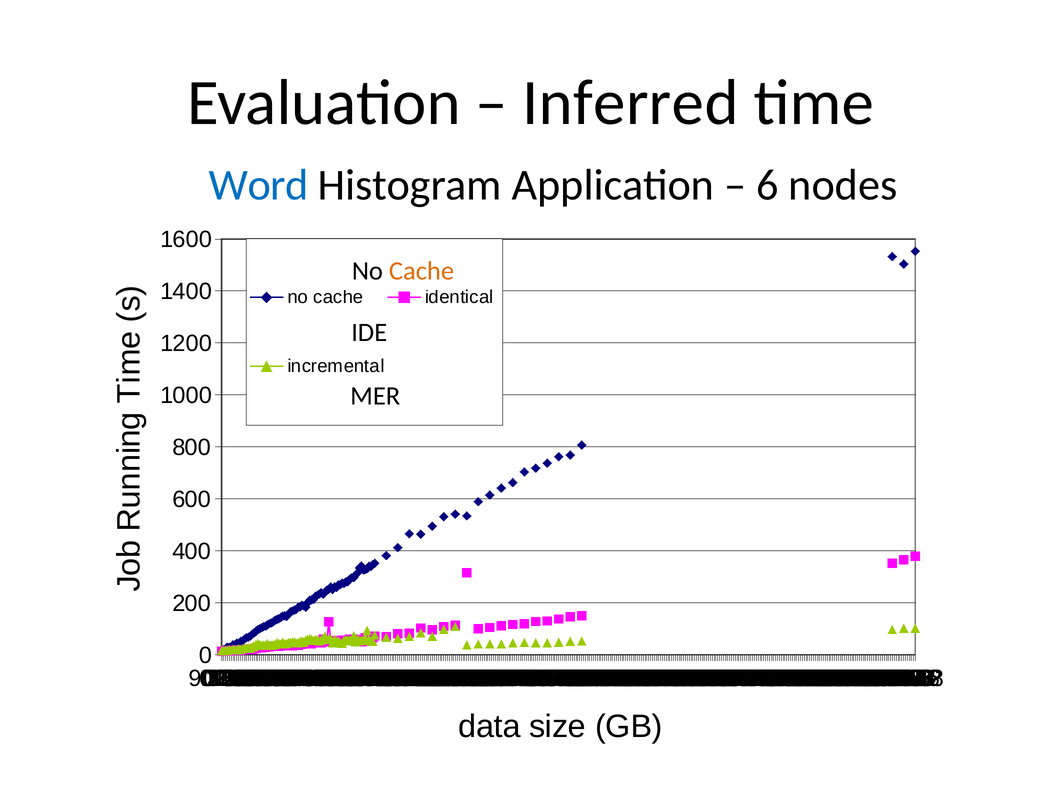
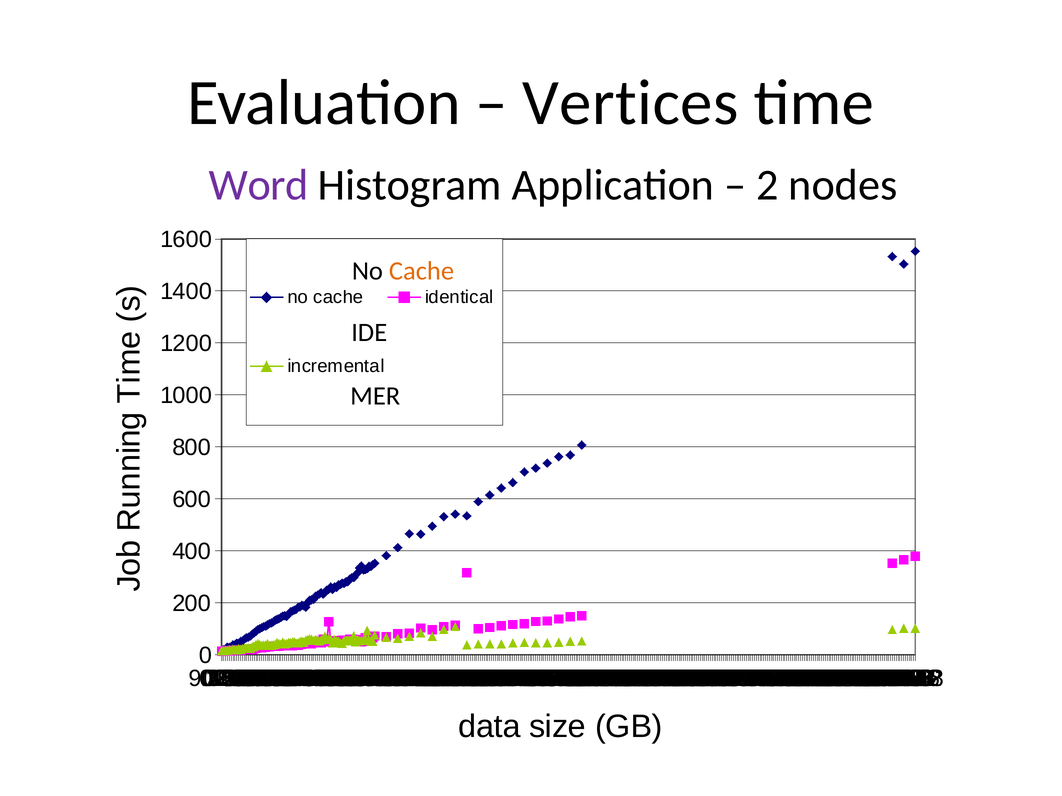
Inferred: Inferred -> Vertices
Word colour: blue -> purple
6: 6 -> 2
